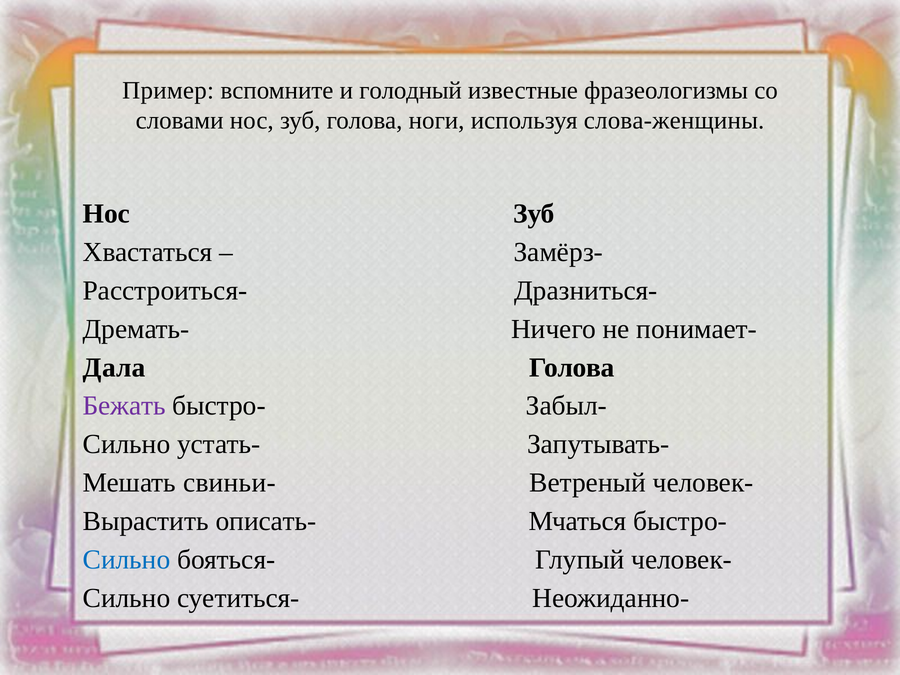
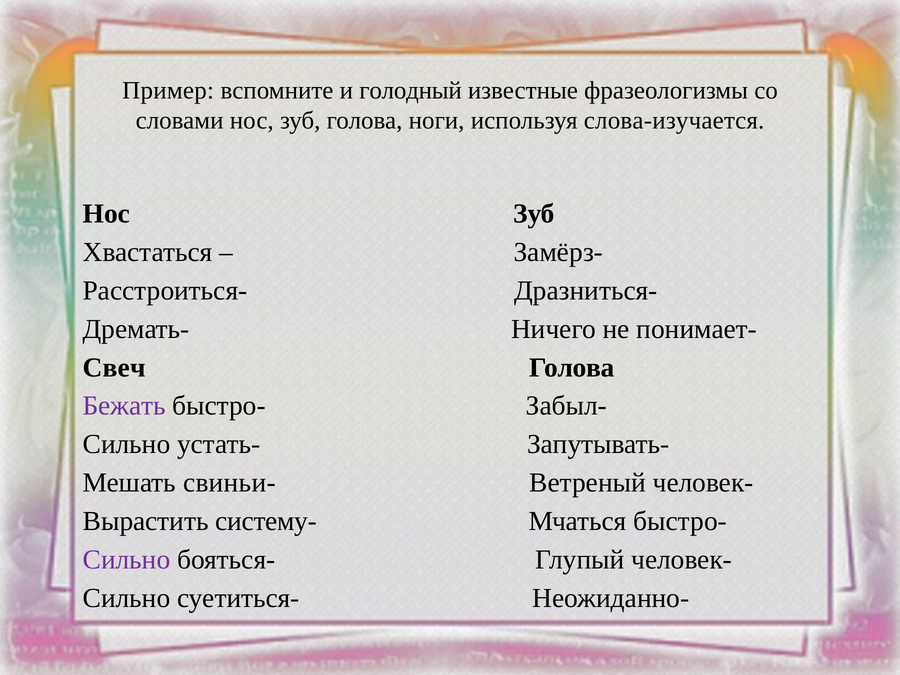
слова-женщины: слова-женщины -> слова-изучается
Дала: Дала -> Свеч
описать-: описать- -> систему-
Сильно at (127, 560) colour: blue -> purple
